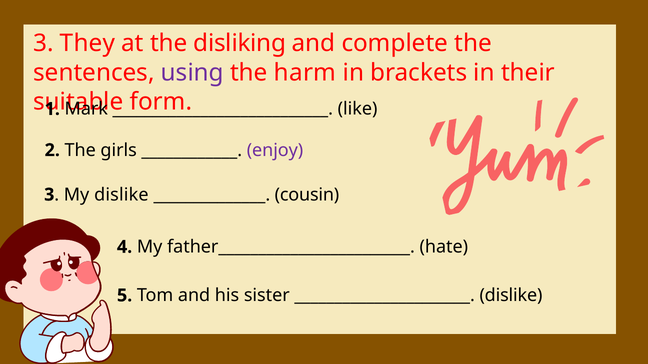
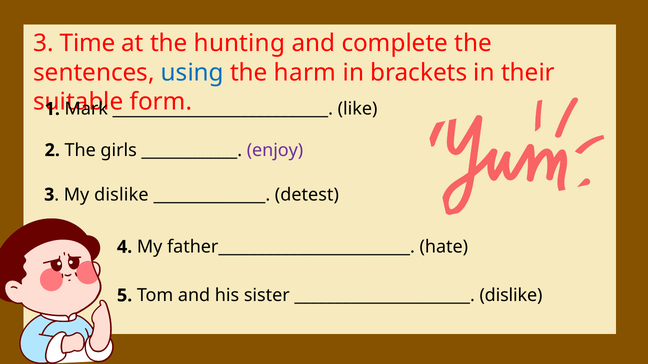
They: They -> Time
disliking: disliking -> hunting
using colour: purple -> blue
cousin: cousin -> detest
